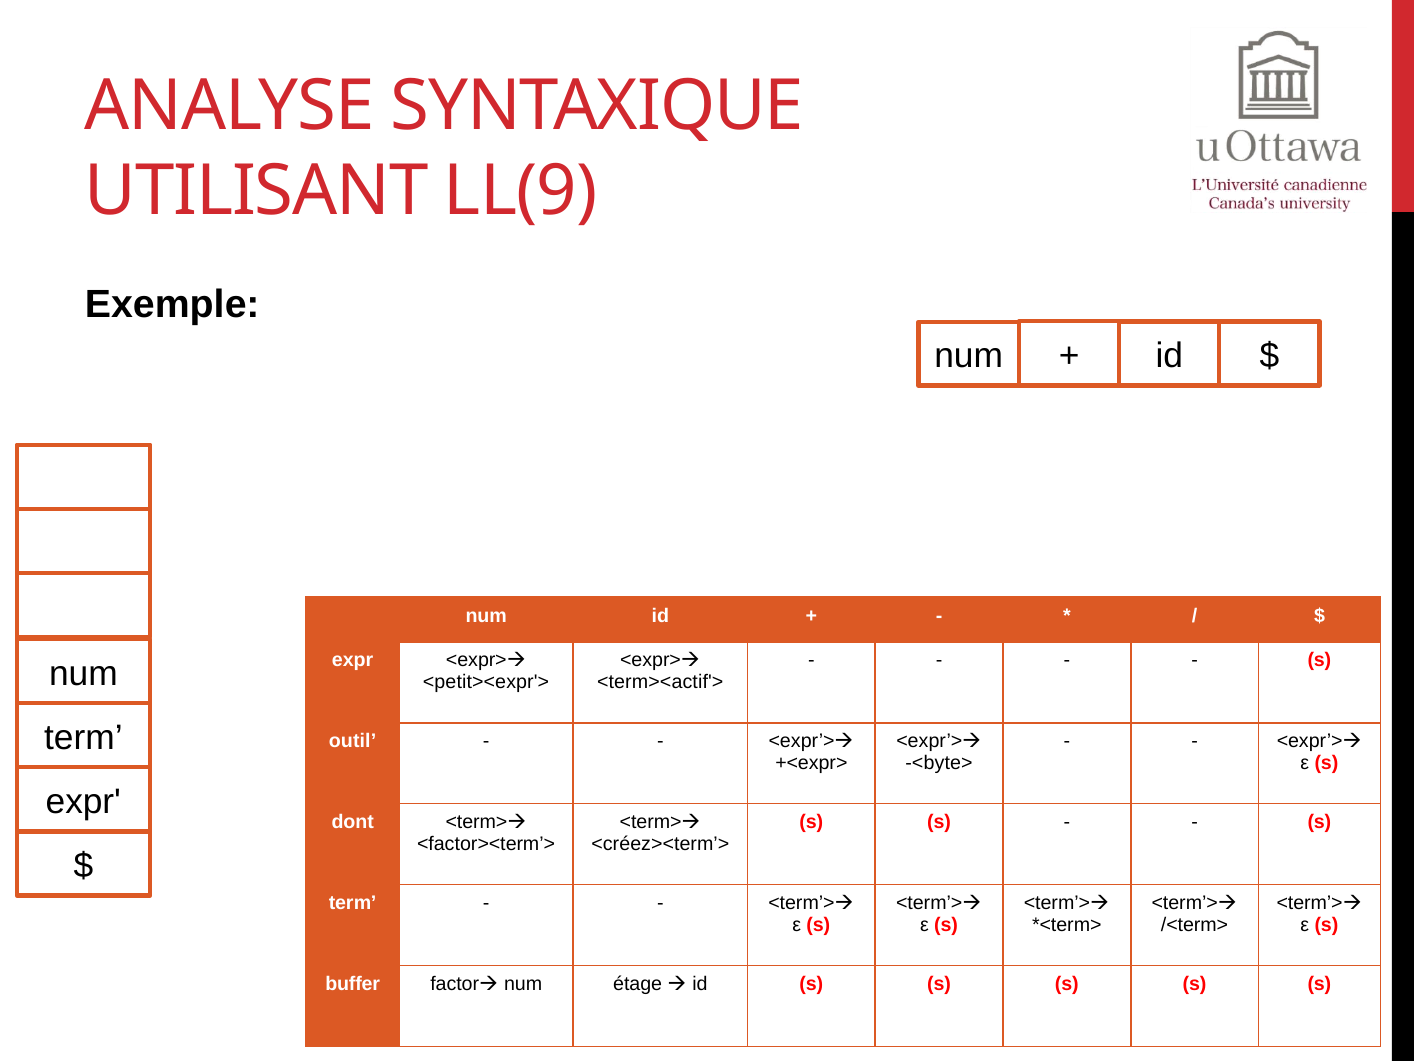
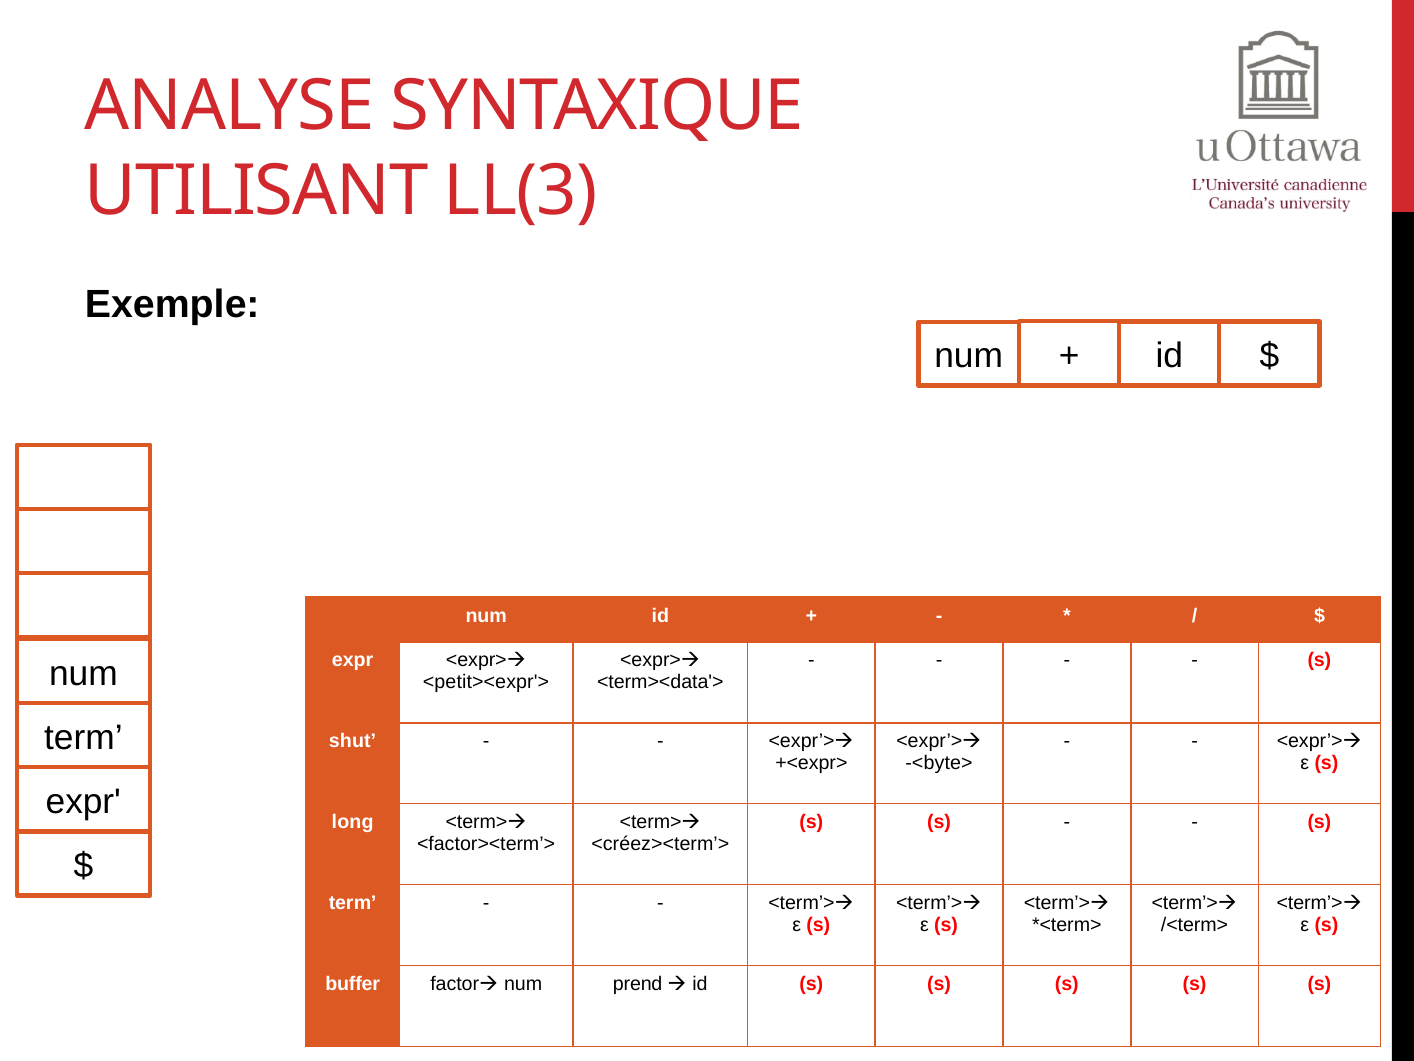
LL(9: LL(9 -> LL(3
<term><actif'>: <term><actif'> -> <term><data'>
outil: outil -> shut
dont: dont -> long
étage: étage -> prend
